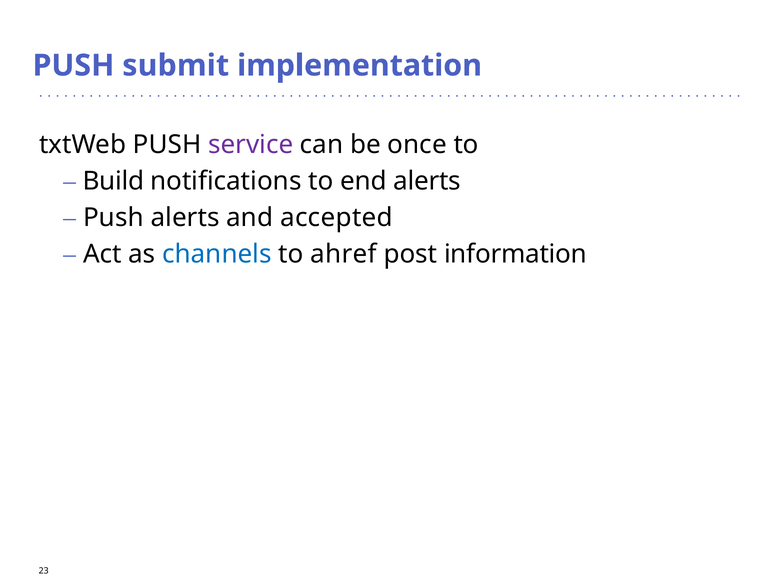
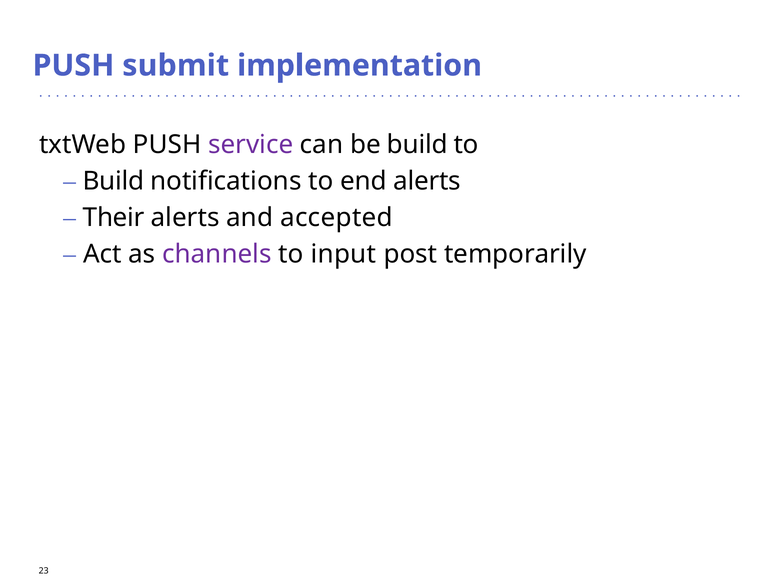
be once: once -> build
Push at (114, 217): Push -> Their
channels colour: blue -> purple
ahref: ahref -> input
information: information -> temporarily
